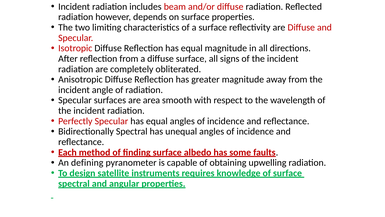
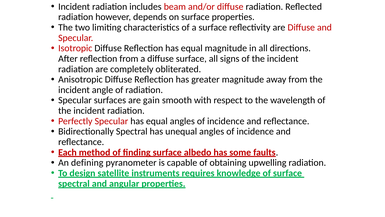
area: area -> gain
